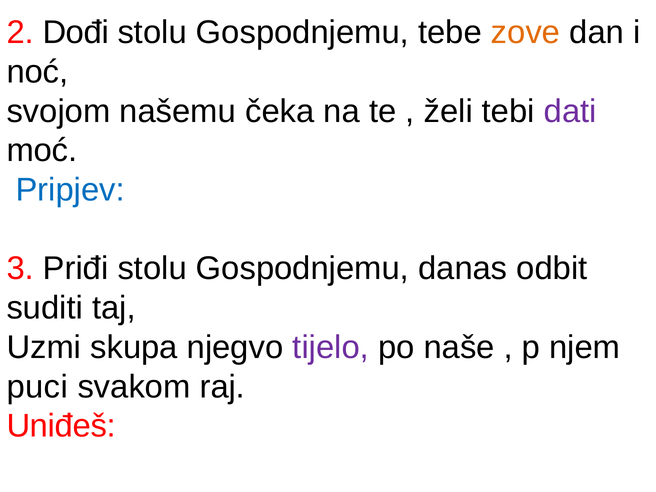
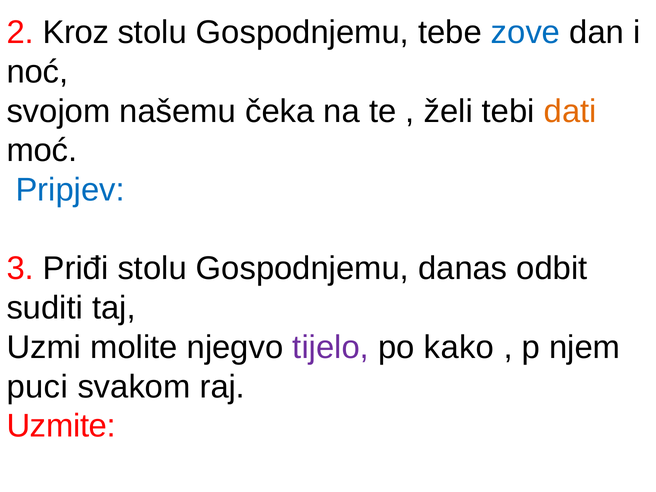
Dođi: Dođi -> Kroz
zove colour: orange -> blue
dati colour: purple -> orange
skupa: skupa -> molite
naše: naše -> kako
Uniđeš: Uniđeš -> Uzmite
